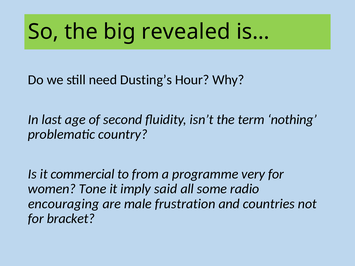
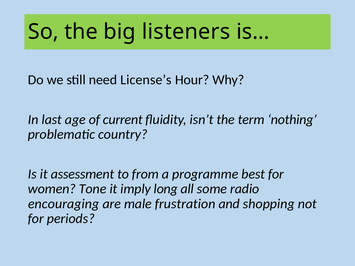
revealed: revealed -> listeners
Dusting’s: Dusting’s -> License’s
second: second -> current
commercial: commercial -> assessment
very: very -> best
said: said -> long
countries: countries -> shopping
bracket: bracket -> periods
